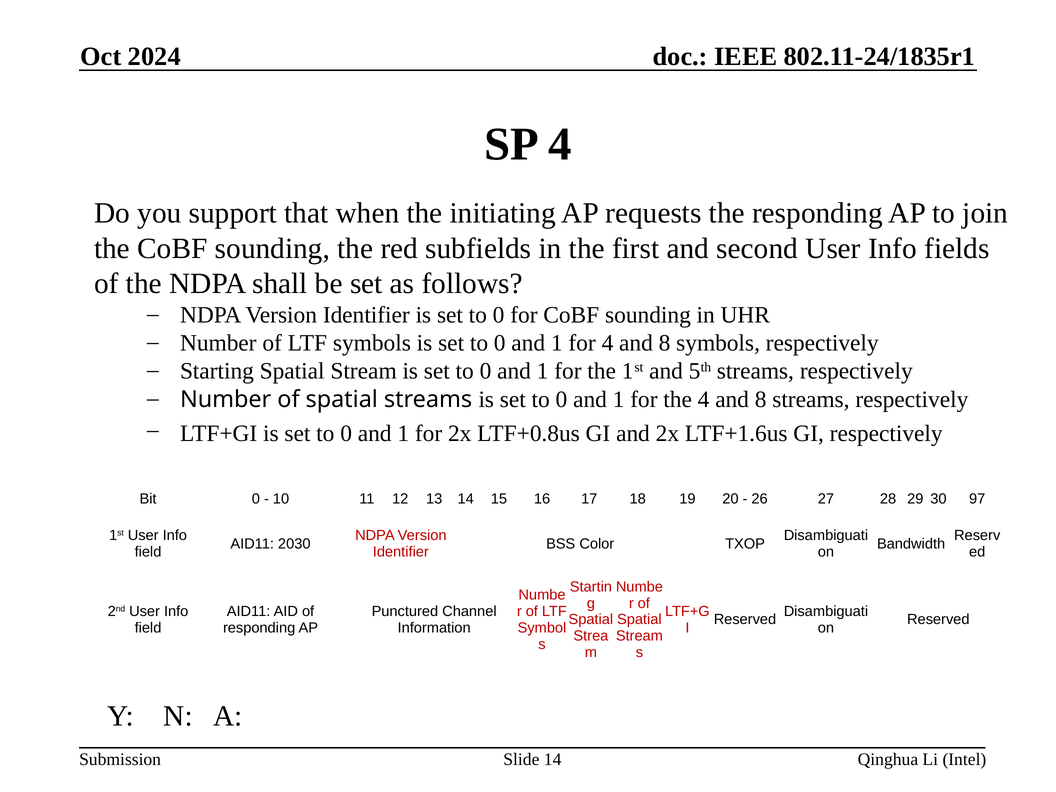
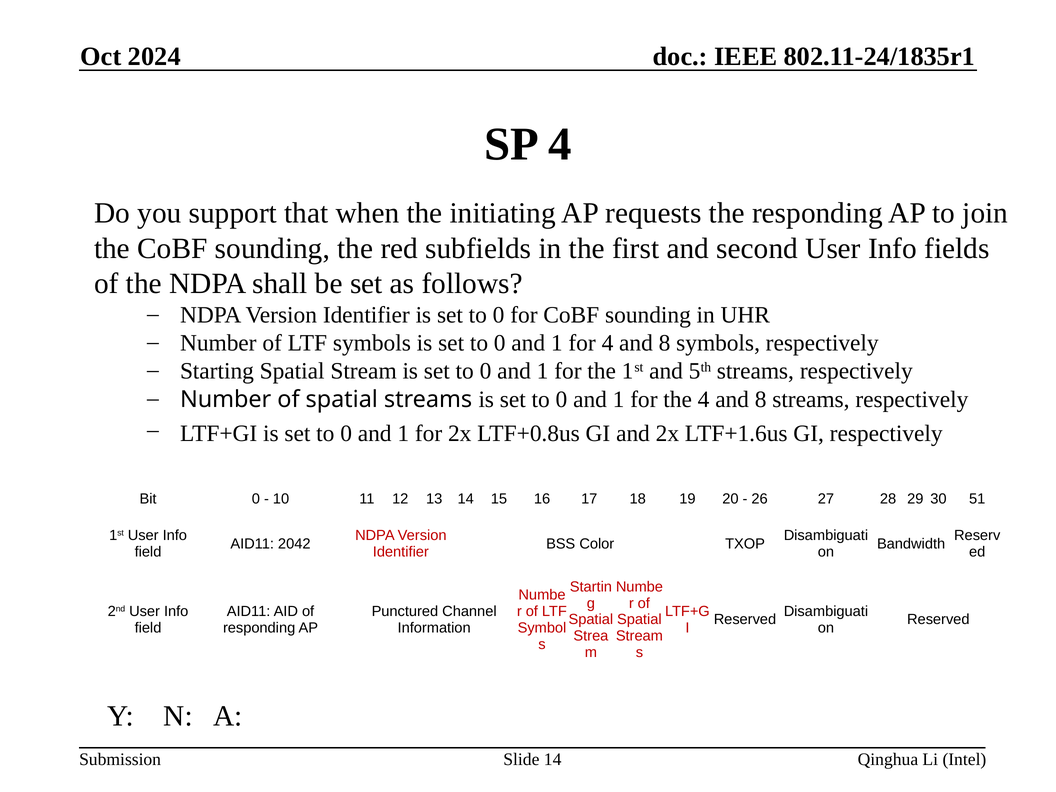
97: 97 -> 51
2030: 2030 -> 2042
